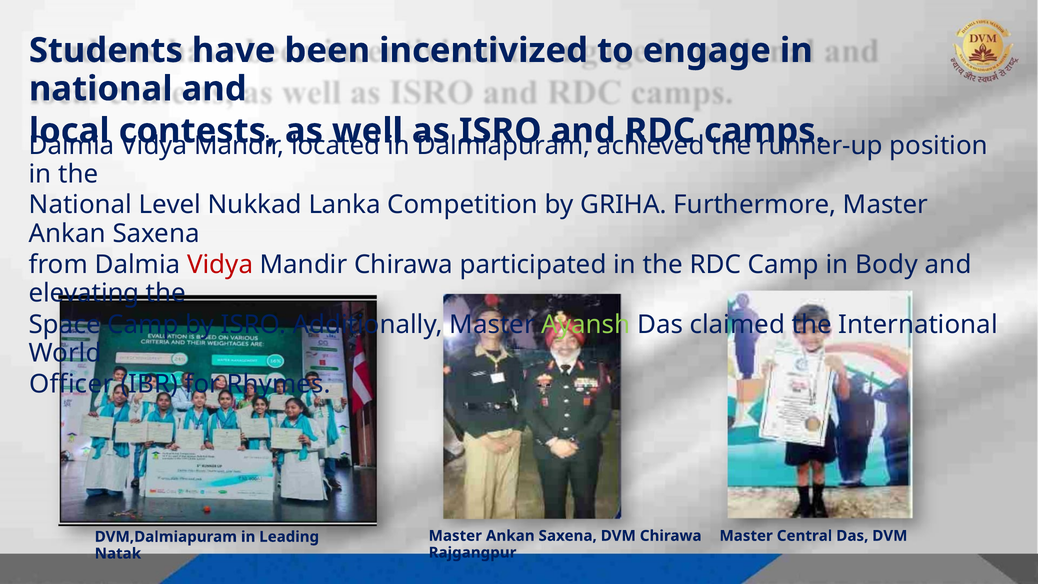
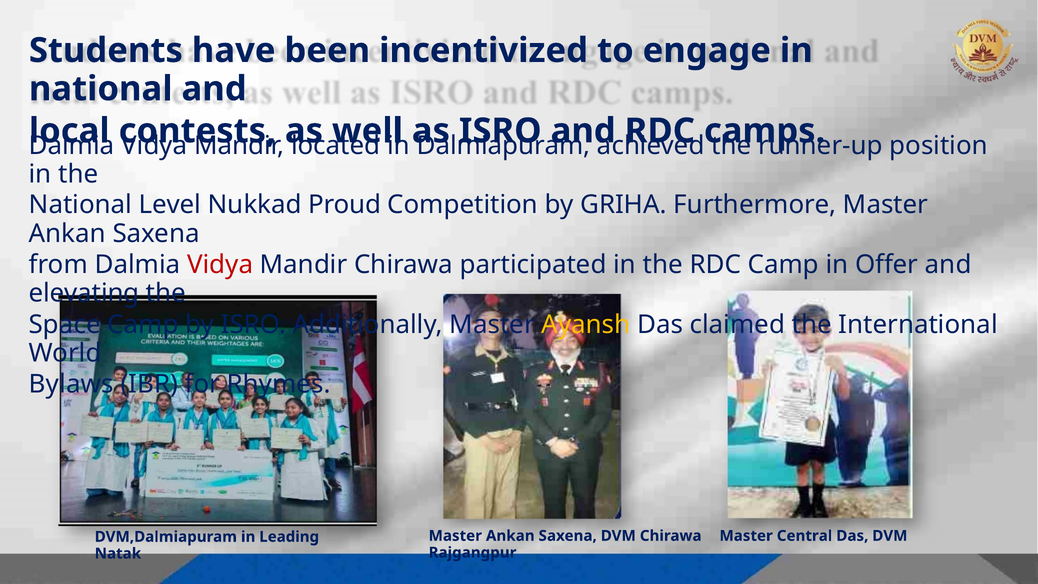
Lanka: Lanka -> Proud
Body: Body -> Offer
Ayansh colour: light green -> yellow
Officer: Officer -> Bylaws
